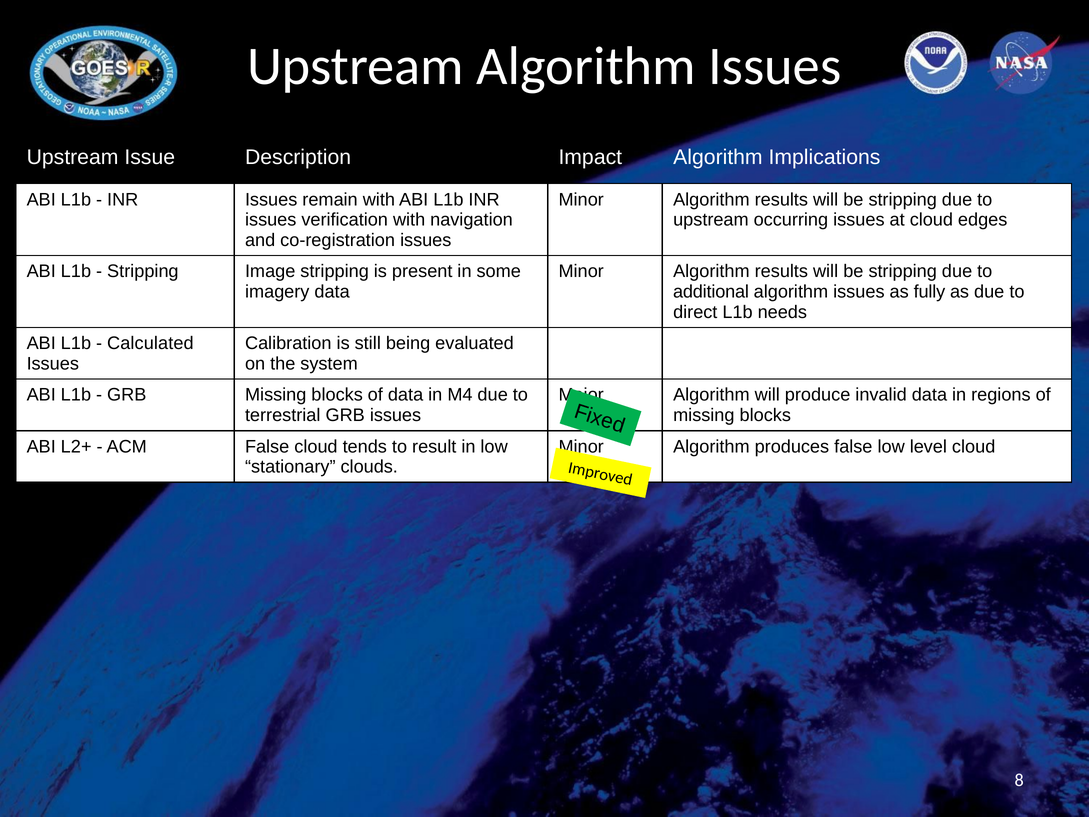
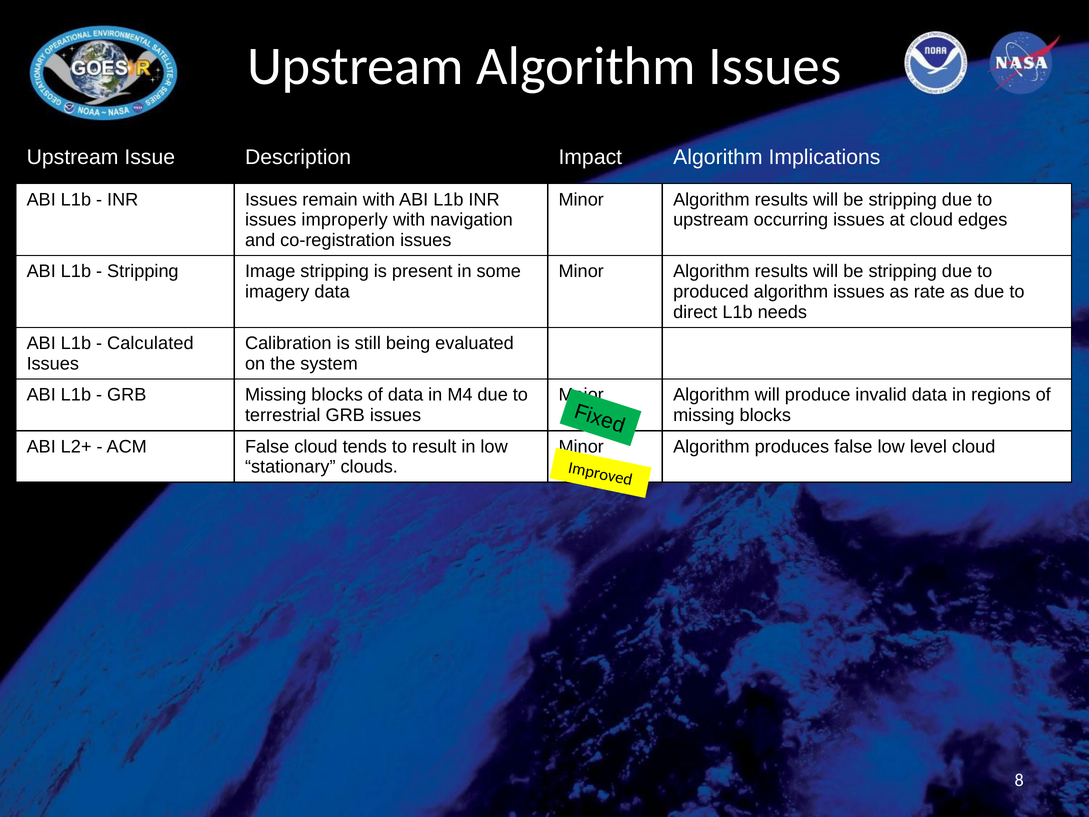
verification: verification -> improperly
additional: additional -> produced
fully: fully -> rate
